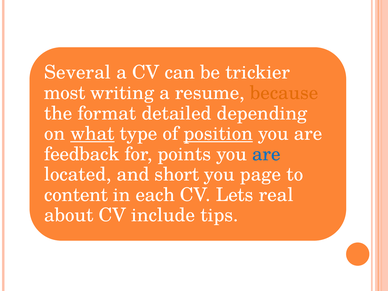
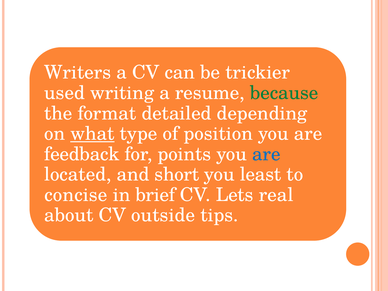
Several: Several -> Writers
most: most -> used
because colour: orange -> green
position underline: present -> none
page: page -> least
content: content -> concise
each: each -> brief
include: include -> outside
